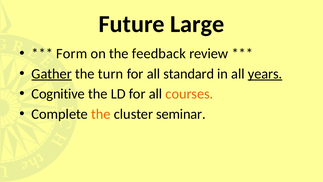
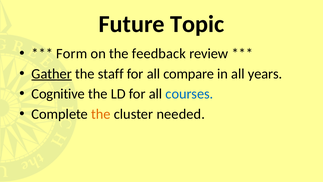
Large: Large -> Topic
turn: turn -> staff
standard: standard -> compare
years underline: present -> none
courses colour: orange -> blue
seminar: seminar -> needed
